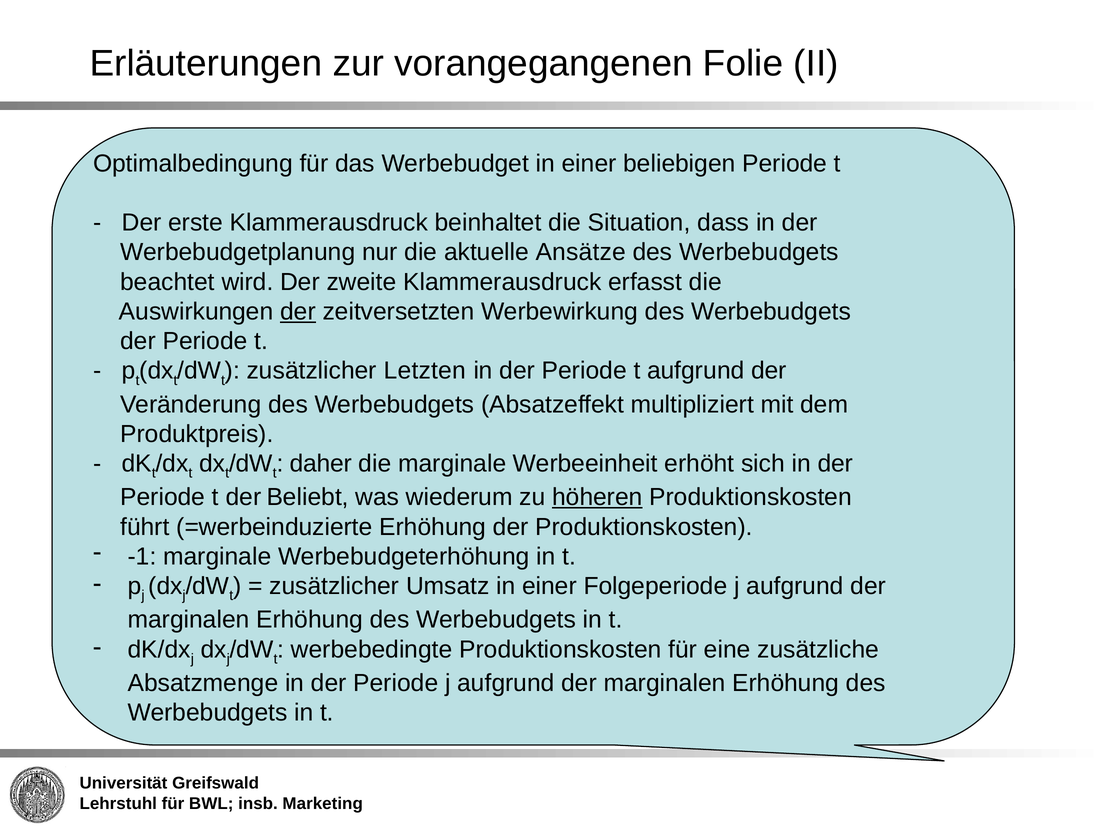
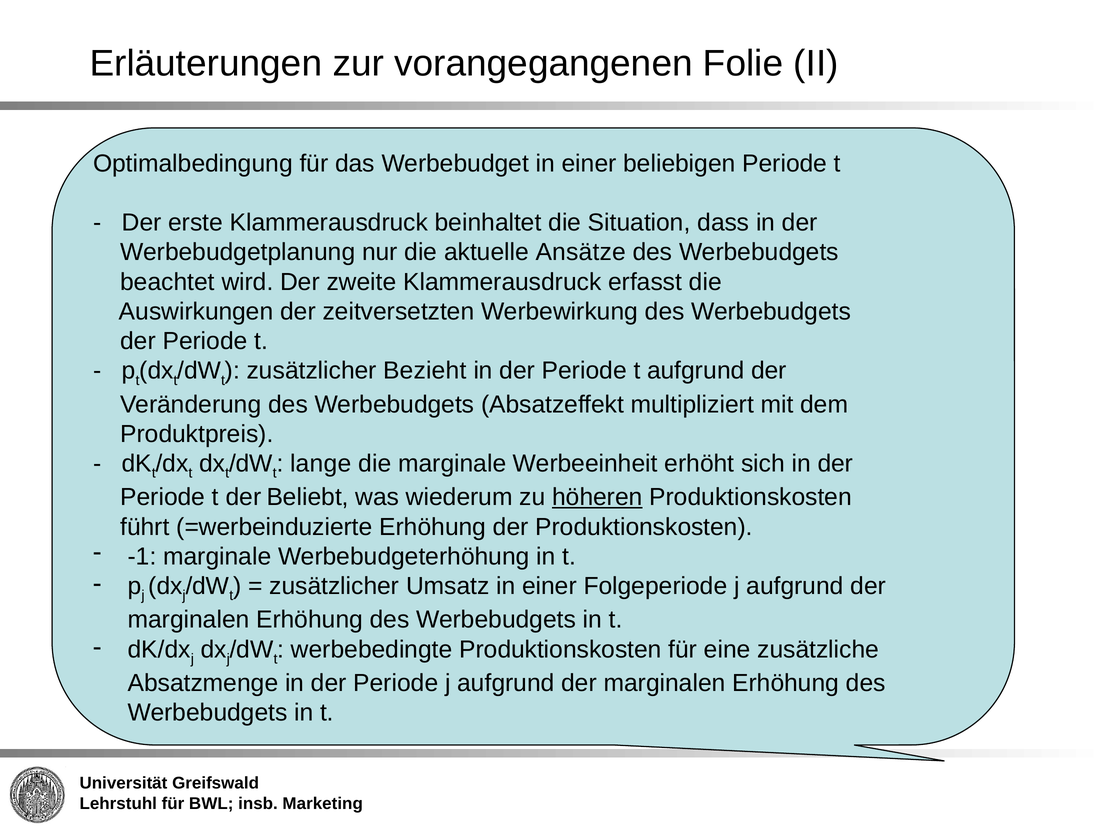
der at (298, 312) underline: present -> none
Letzten: Letzten -> Bezieht
daher: daher -> lange
